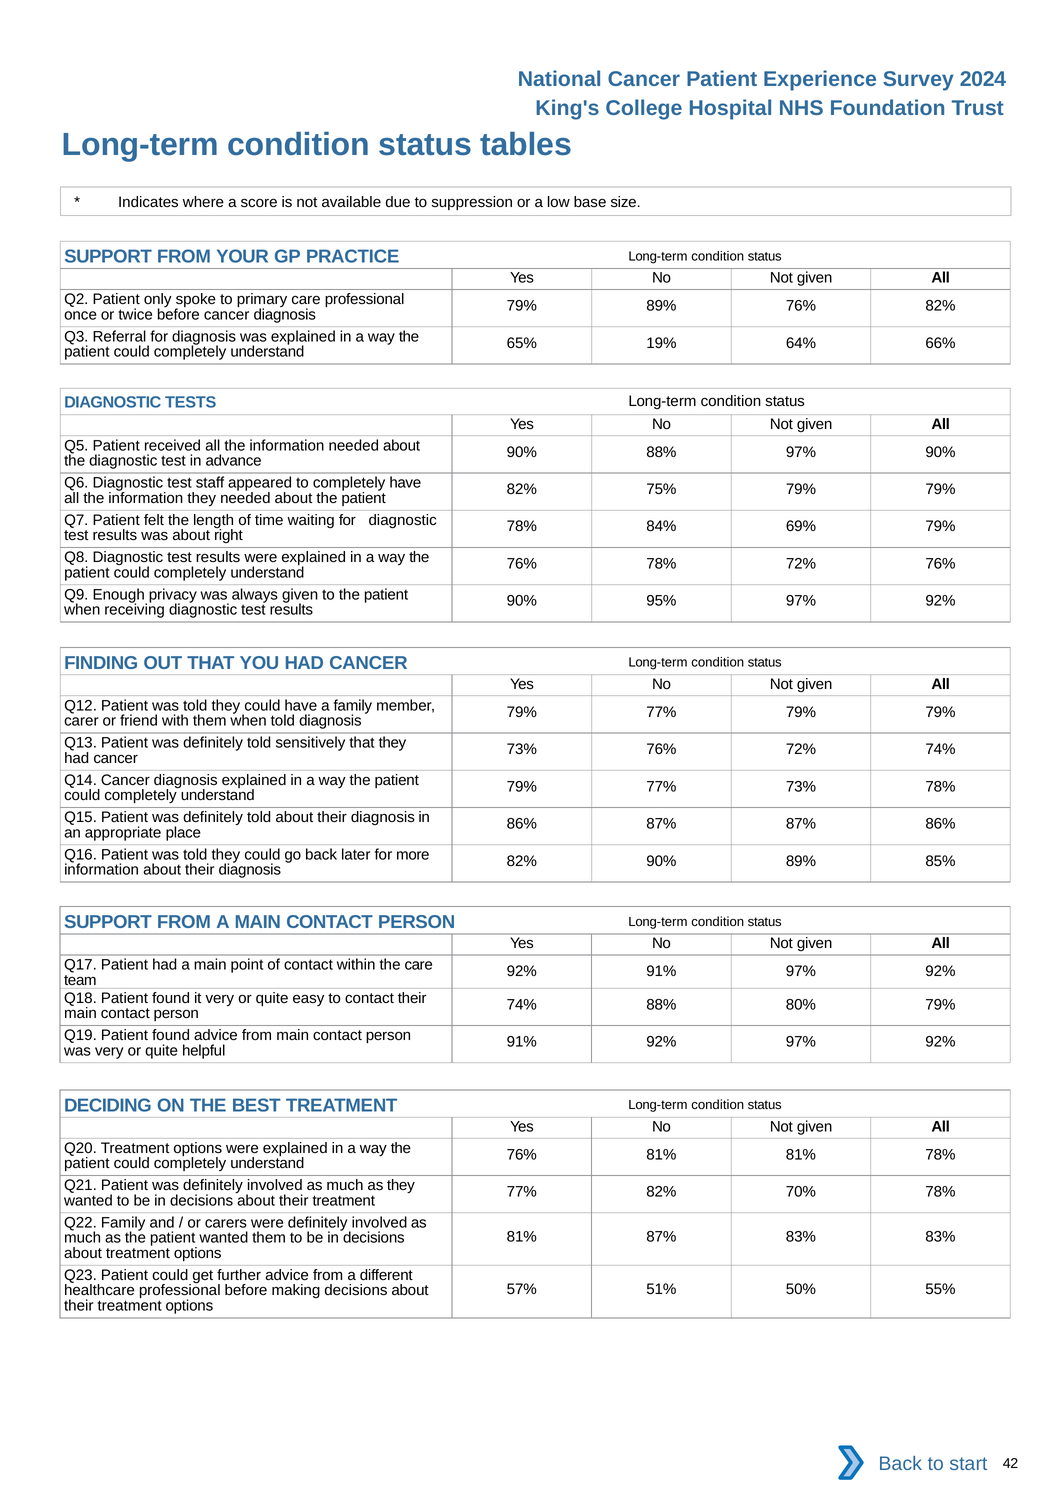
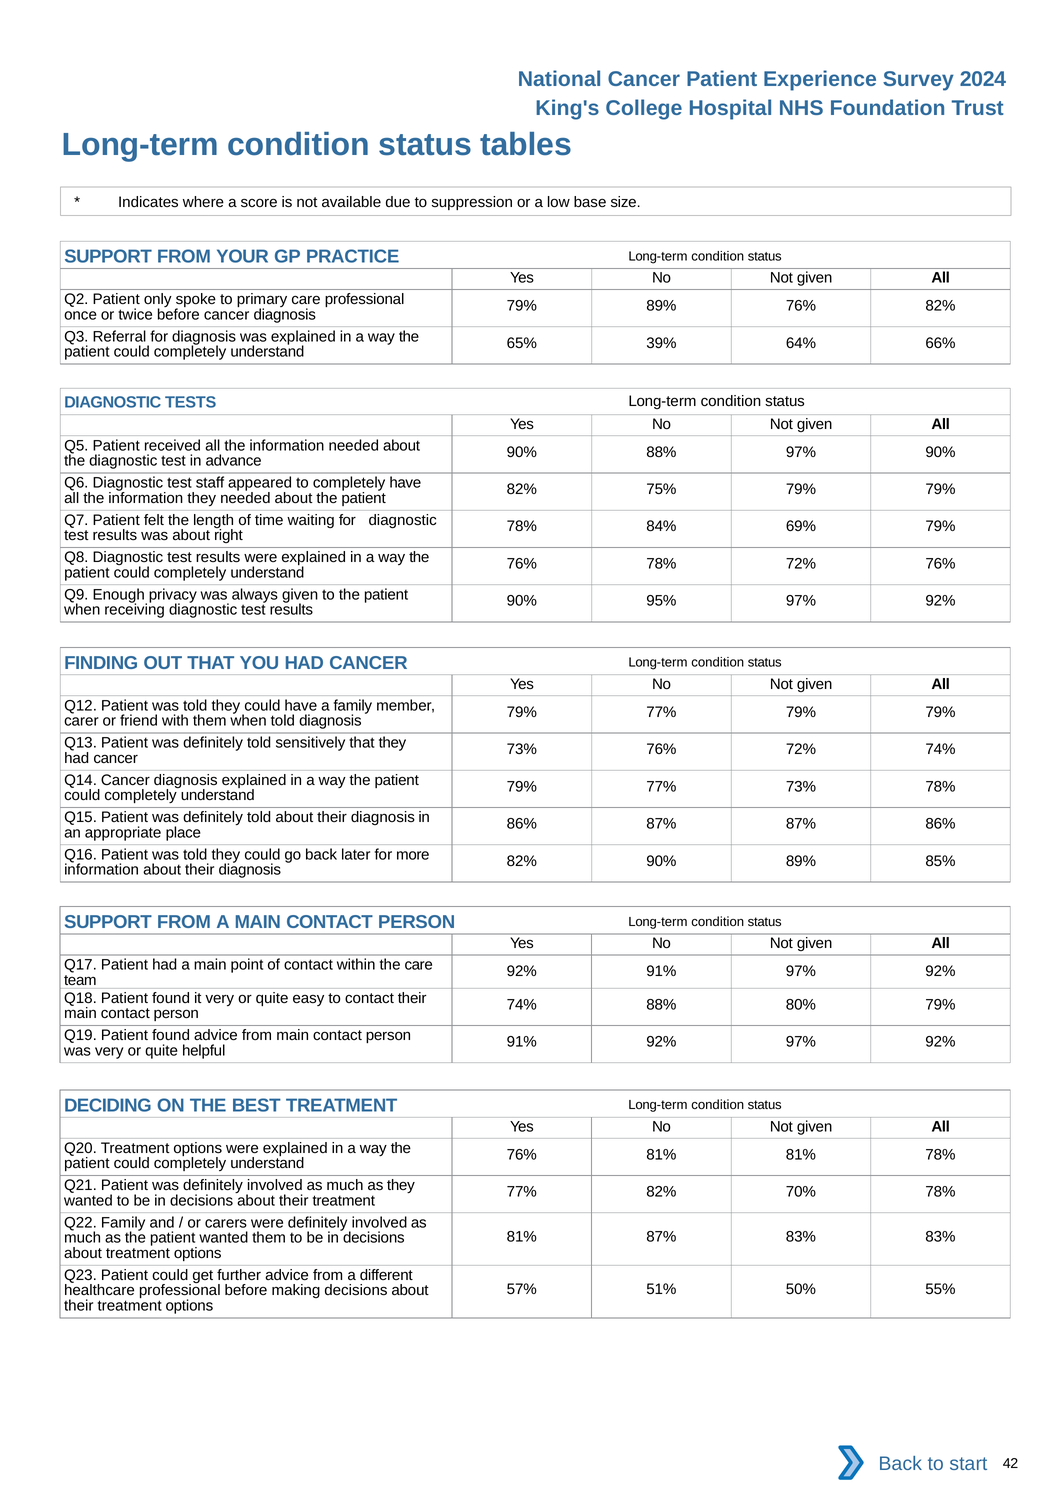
19%: 19% -> 39%
